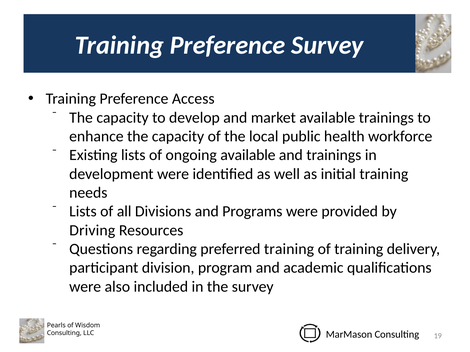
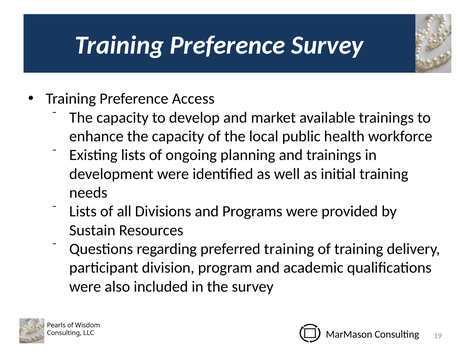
ongoing available: available -> planning
Driving: Driving -> Sustain
